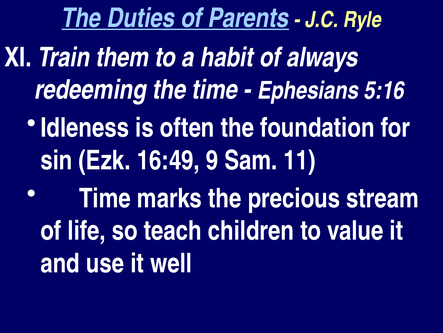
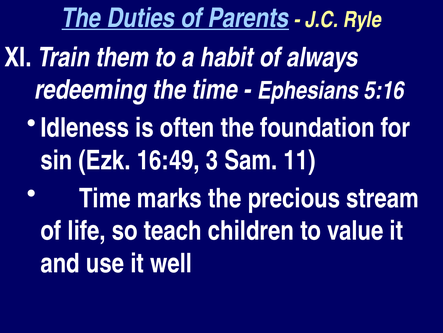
9: 9 -> 3
